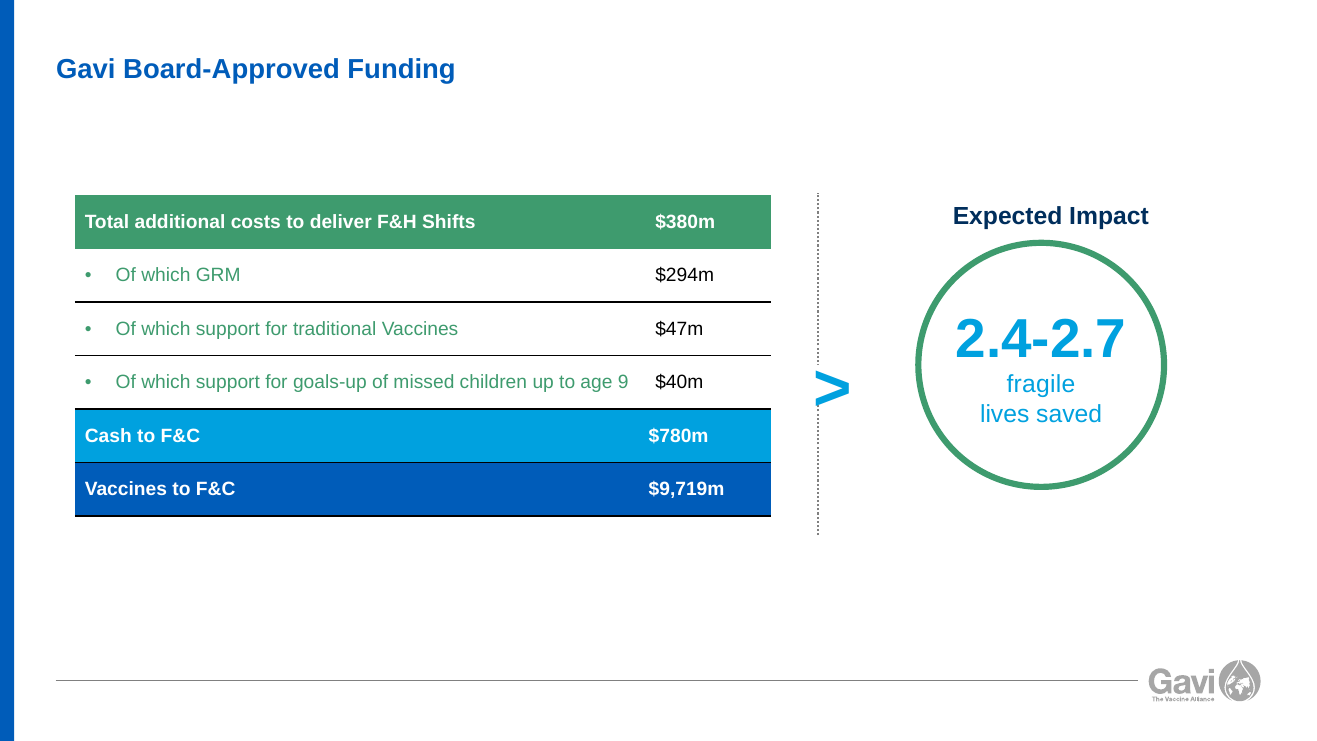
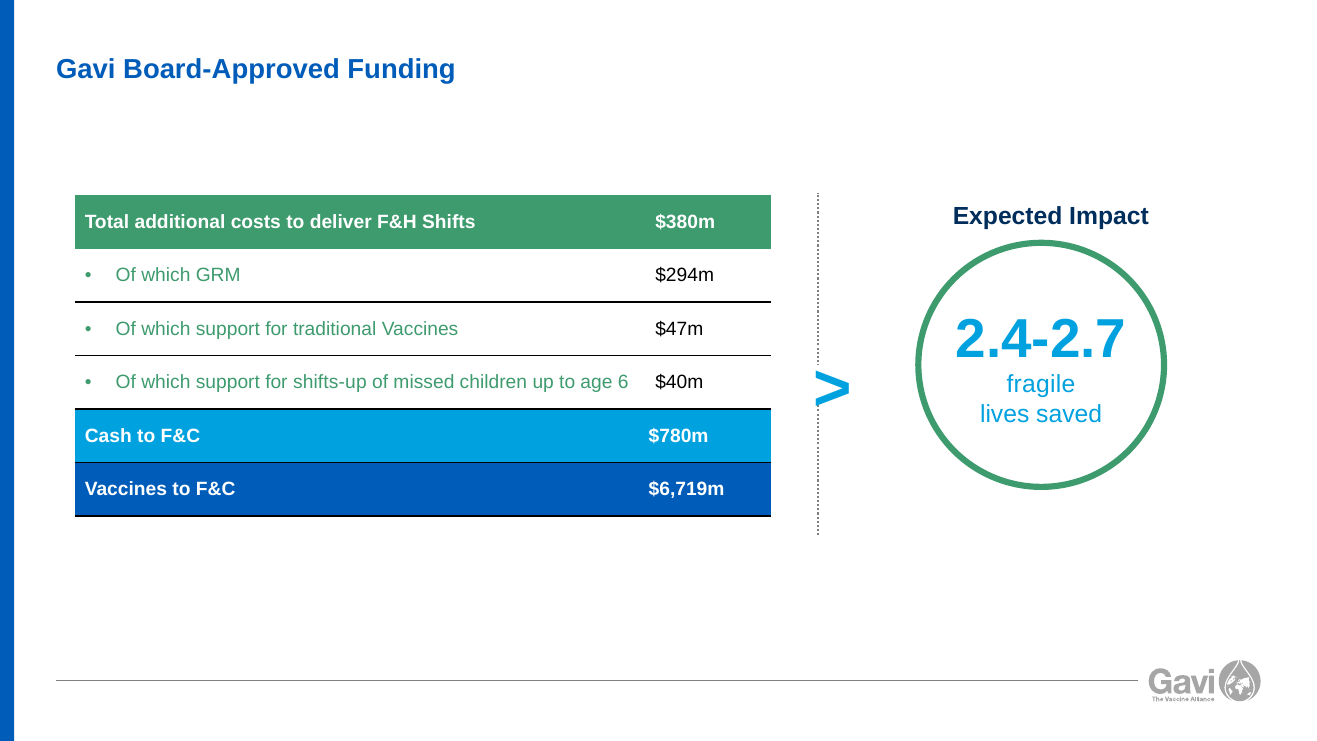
goals-up: goals-up -> shifts-up
9: 9 -> 6
$9,719m: $9,719m -> $6,719m
